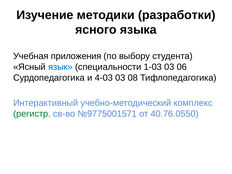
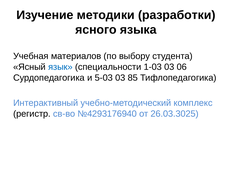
приложения: приложения -> материалов
4-03: 4-03 -> 5-03
08: 08 -> 85
регистр colour: green -> black
№9775001571: №9775001571 -> №4293176940
40.76.0550: 40.76.0550 -> 26.03.3025
